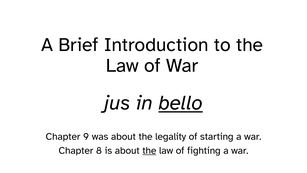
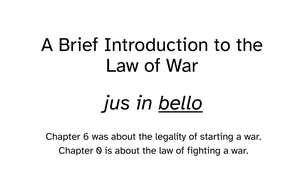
9: 9 -> 6
8: 8 -> 0
the at (149, 150) underline: present -> none
